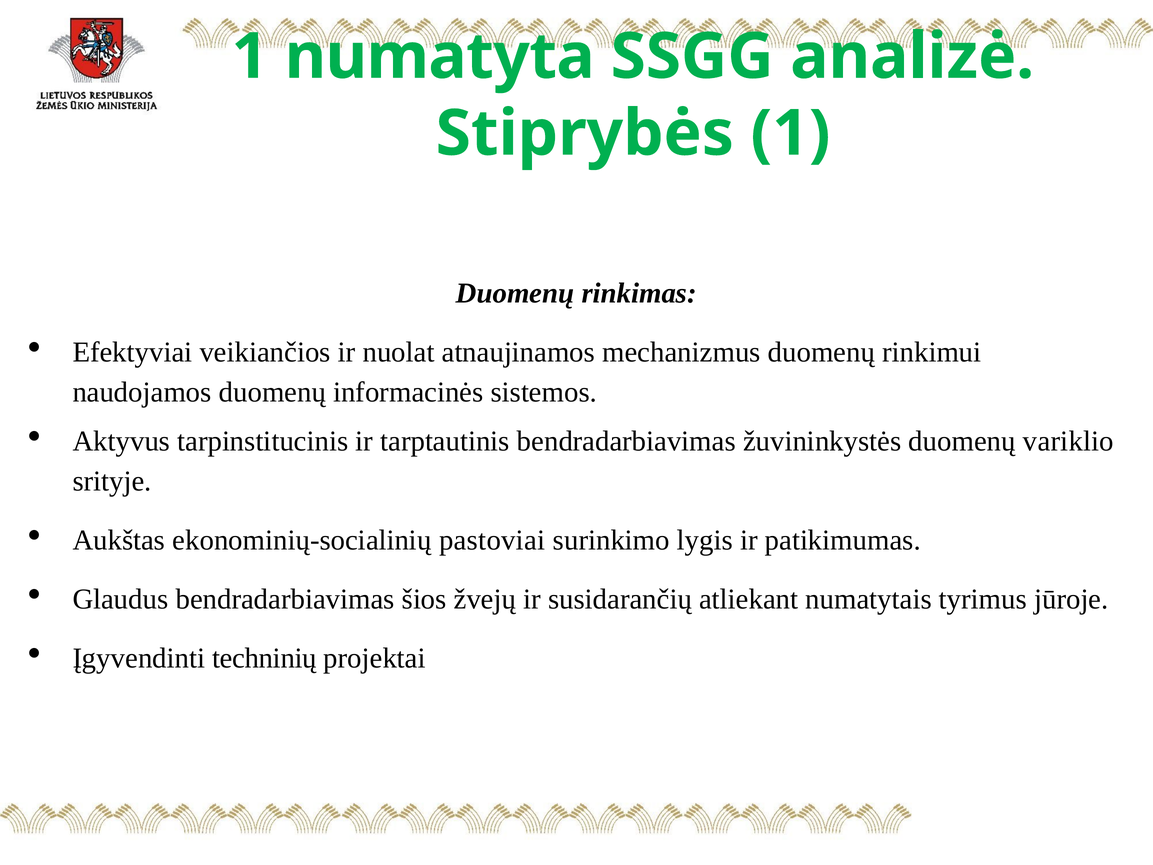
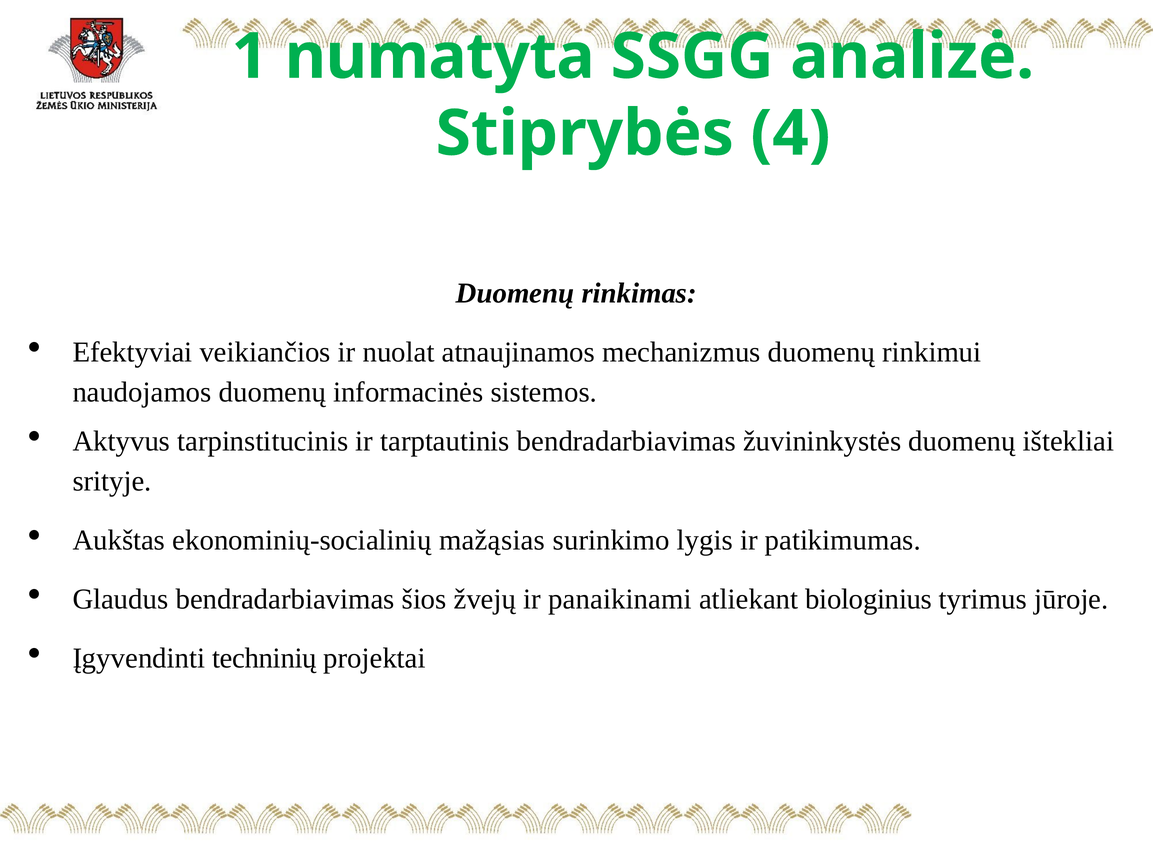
Stiprybės 1: 1 -> 4
variklio: variklio -> ištekliai
pastoviai: pastoviai -> mažąsias
susidarančių: susidarančių -> panaikinami
numatytais: numatytais -> biologinius
